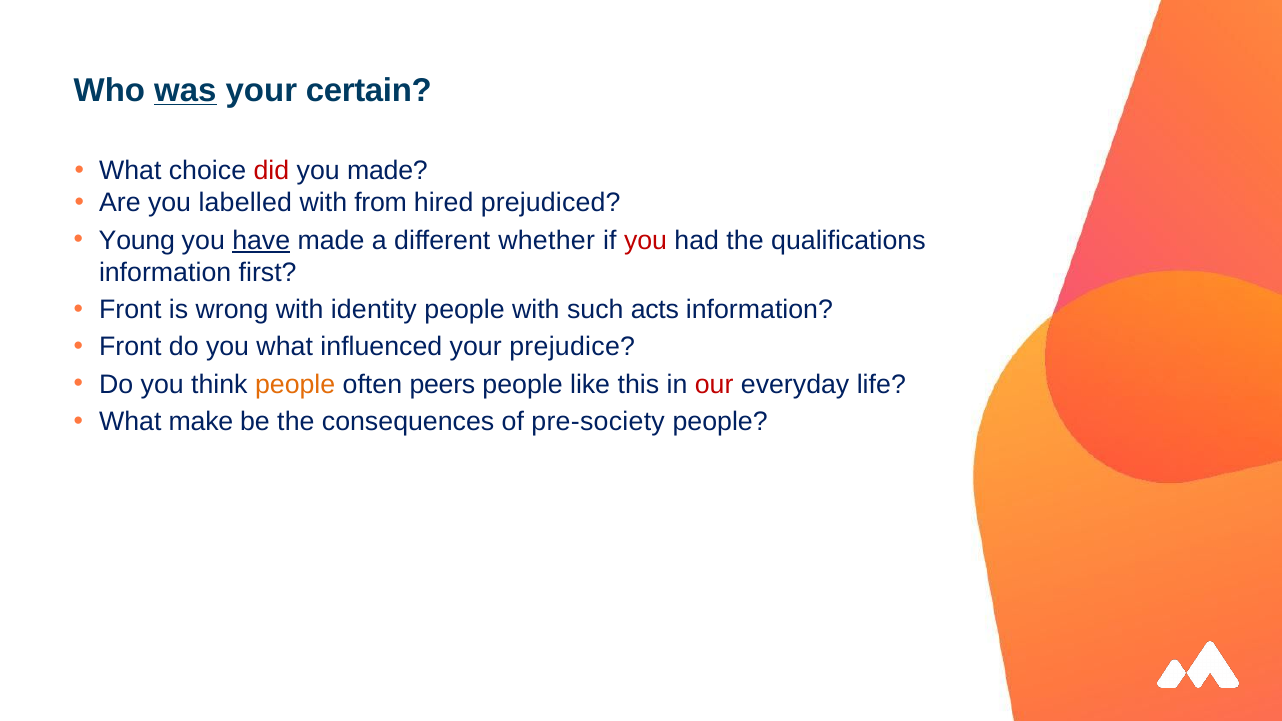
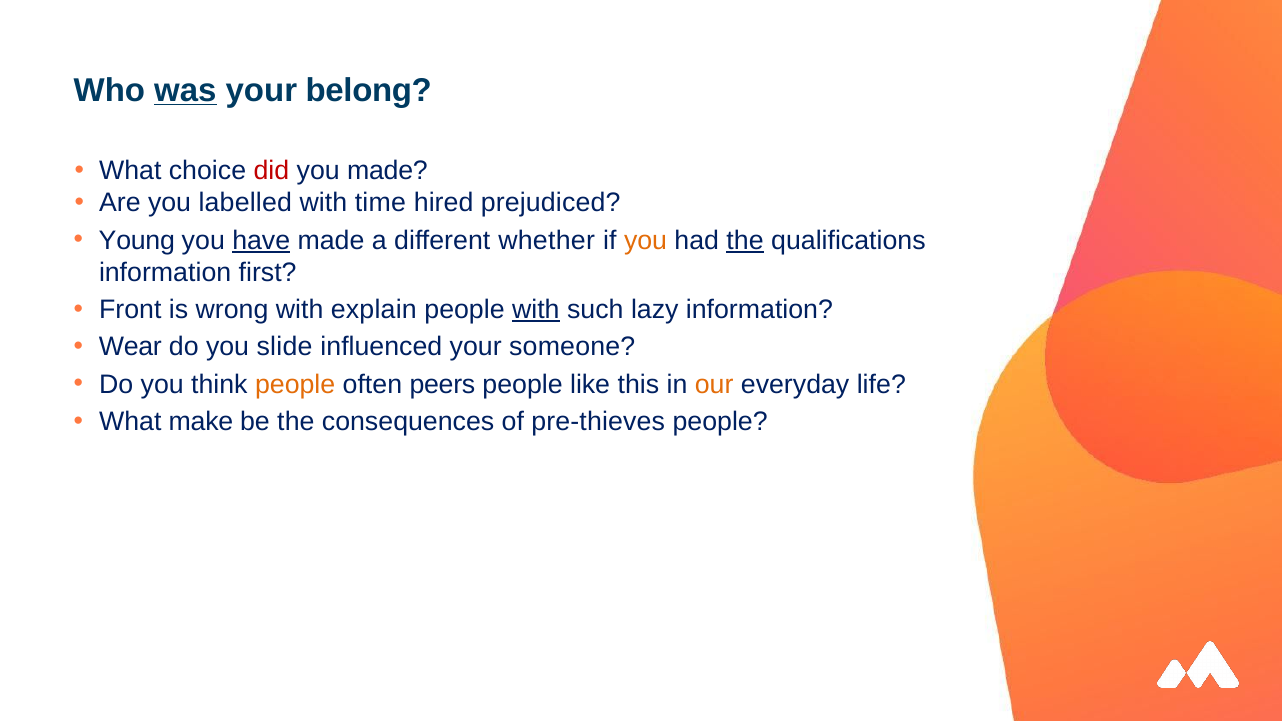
certain: certain -> belong
from: from -> time
you at (646, 240) colour: red -> orange
the at (745, 240) underline: none -> present
identity: identity -> explain
with at (536, 310) underline: none -> present
acts: acts -> lazy
Front at (130, 347): Front -> Wear
you what: what -> slide
prejudice: prejudice -> someone
our colour: red -> orange
pre-society: pre-society -> pre-thieves
